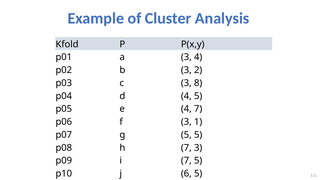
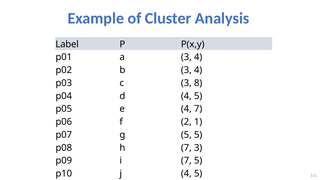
Kfold: Kfold -> Label
b 3 2: 2 -> 4
f 3: 3 -> 2
j 6: 6 -> 4
